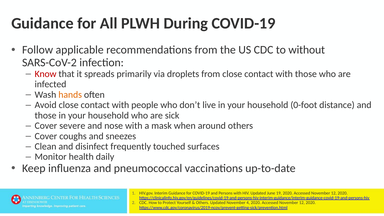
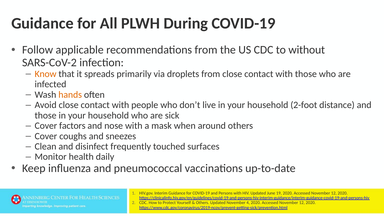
Know colour: red -> orange
0-foot: 0-foot -> 2-foot
severe: severe -> factors
